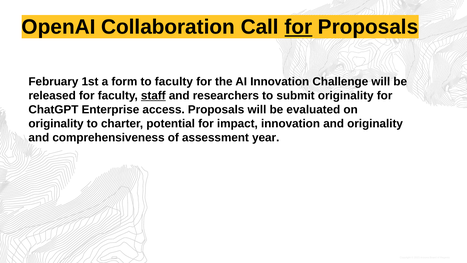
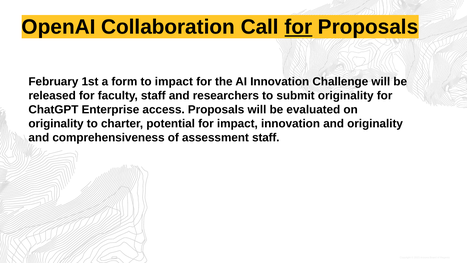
to faculty: faculty -> impact
staff at (153, 96) underline: present -> none
assessment year: year -> staff
